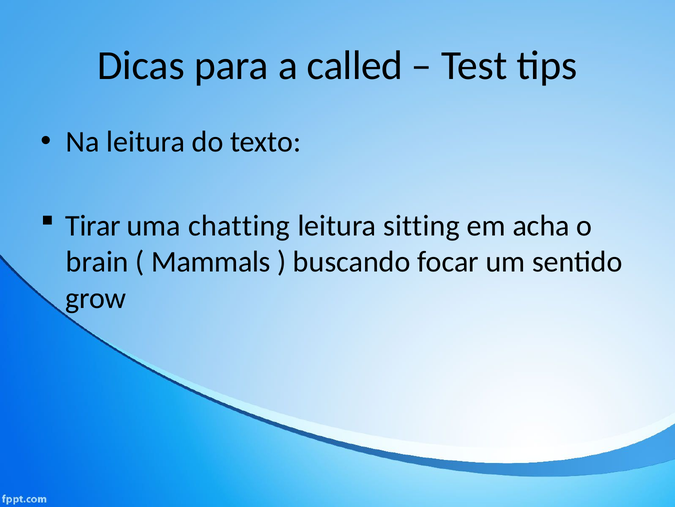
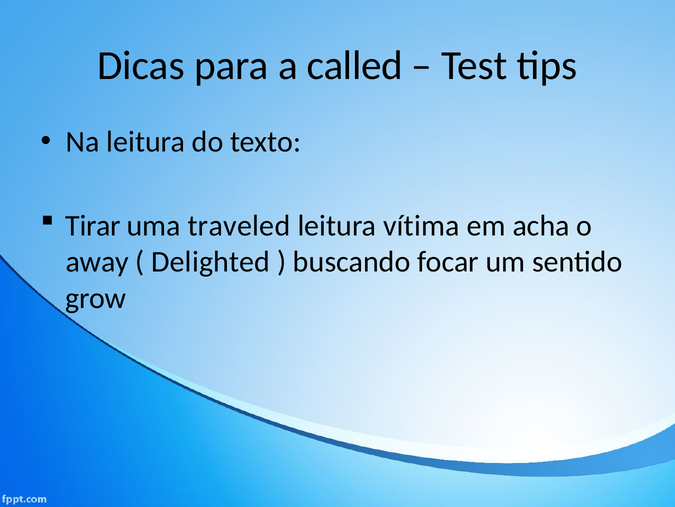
chatting: chatting -> traveled
sitting: sitting -> vítima
brain: brain -> away
Mammals: Mammals -> Delighted
